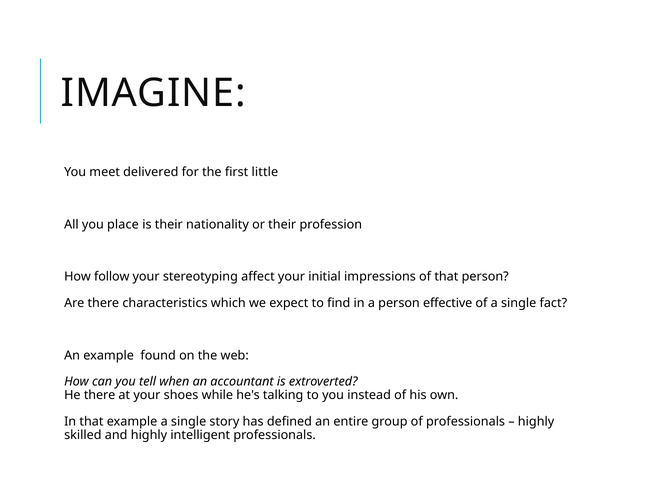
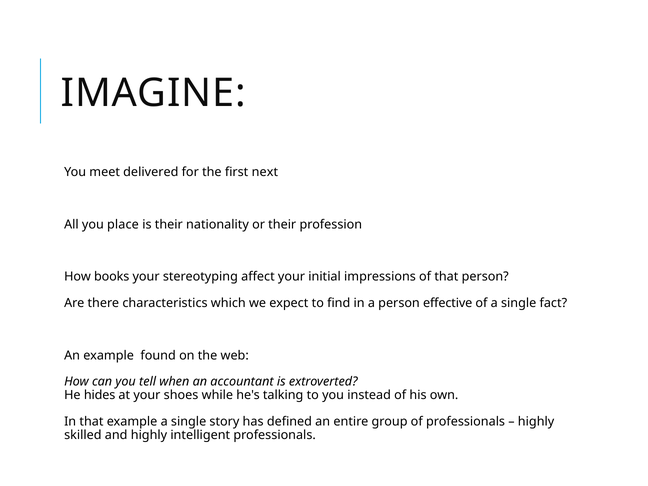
little: little -> next
follow: follow -> books
He there: there -> hides
